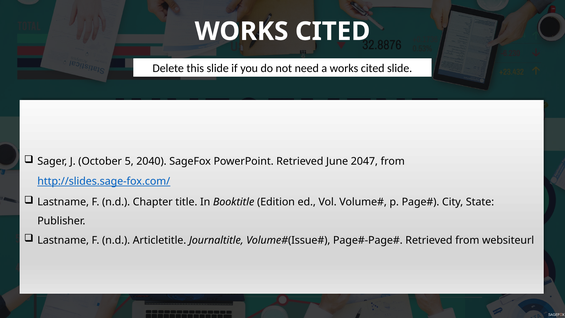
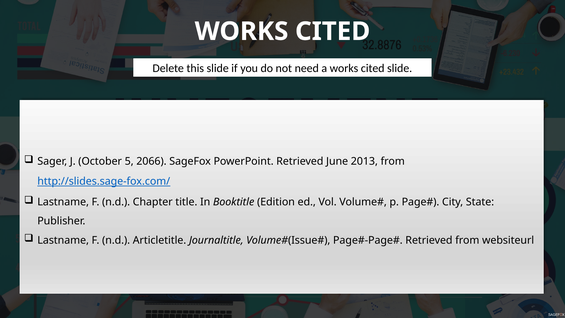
2040: 2040 -> 2066
2047: 2047 -> 2013
